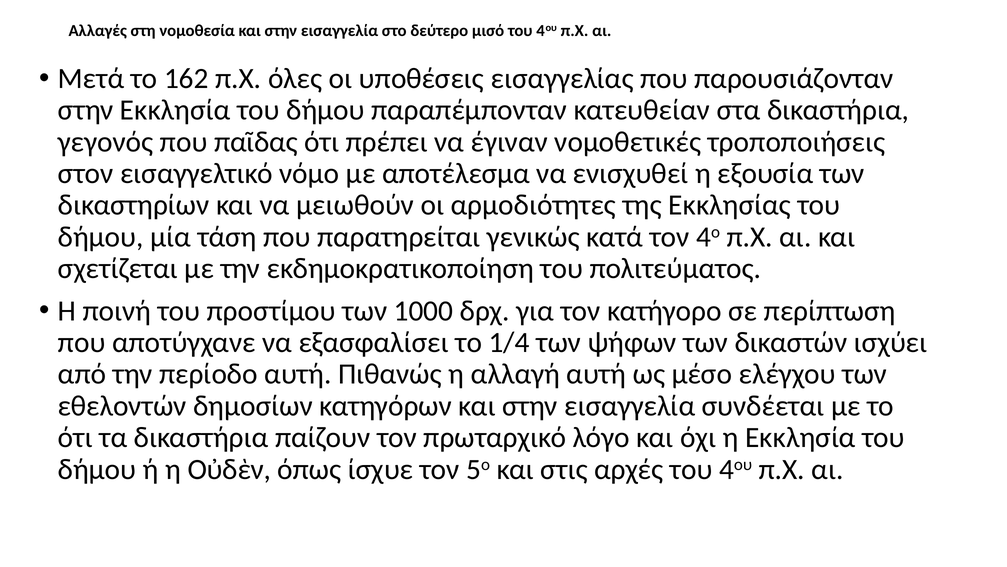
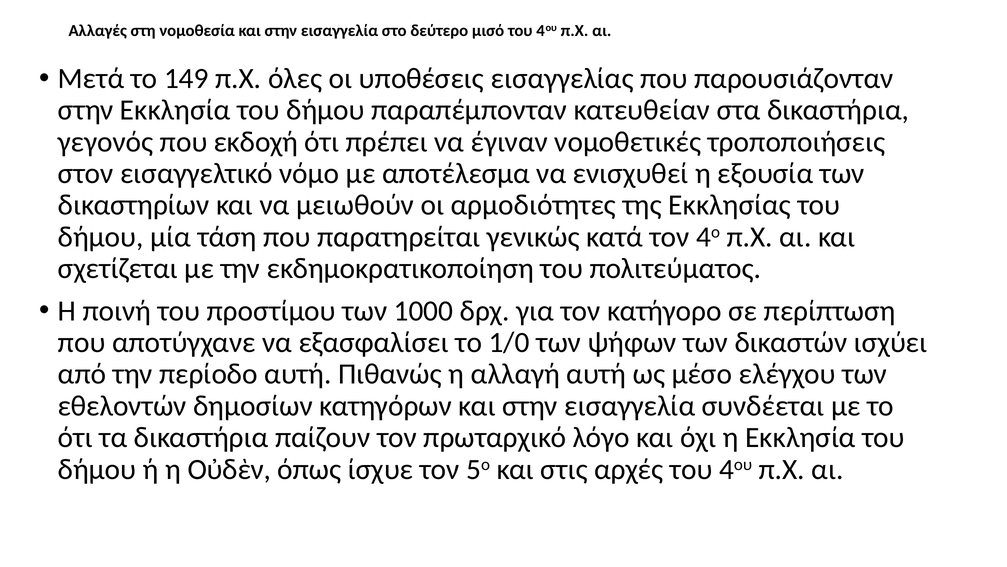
162: 162 -> 149
παῖδας: παῖδας -> εκδοχή
1/4: 1/4 -> 1/0
